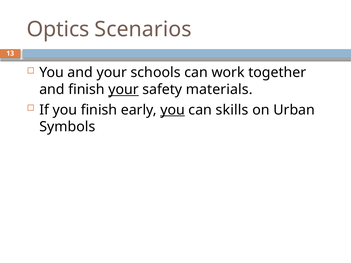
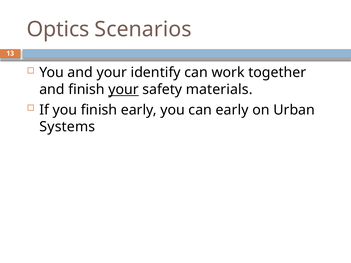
schools: schools -> identify
you at (173, 110) underline: present -> none
can skills: skills -> early
Symbols: Symbols -> Systems
